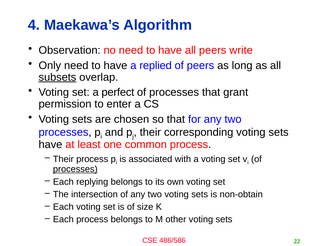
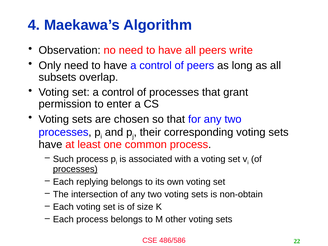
have a replied: replied -> control
subsets underline: present -> none
set a perfect: perfect -> control
Their at (63, 159): Their -> Such
